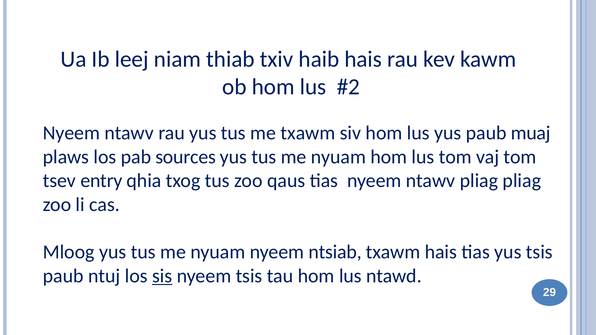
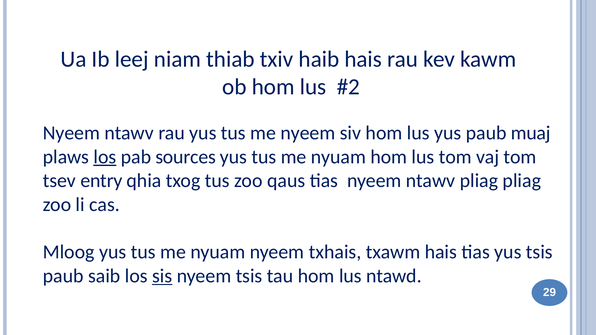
me txawm: txawm -> nyeem
los at (105, 157) underline: none -> present
ntsiab: ntsiab -> txhais
ntuj: ntuj -> saib
